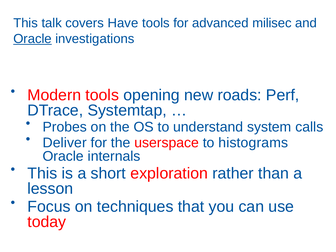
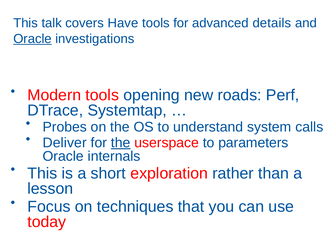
milisec: milisec -> details
the at (121, 143) underline: none -> present
histograms: histograms -> parameters
